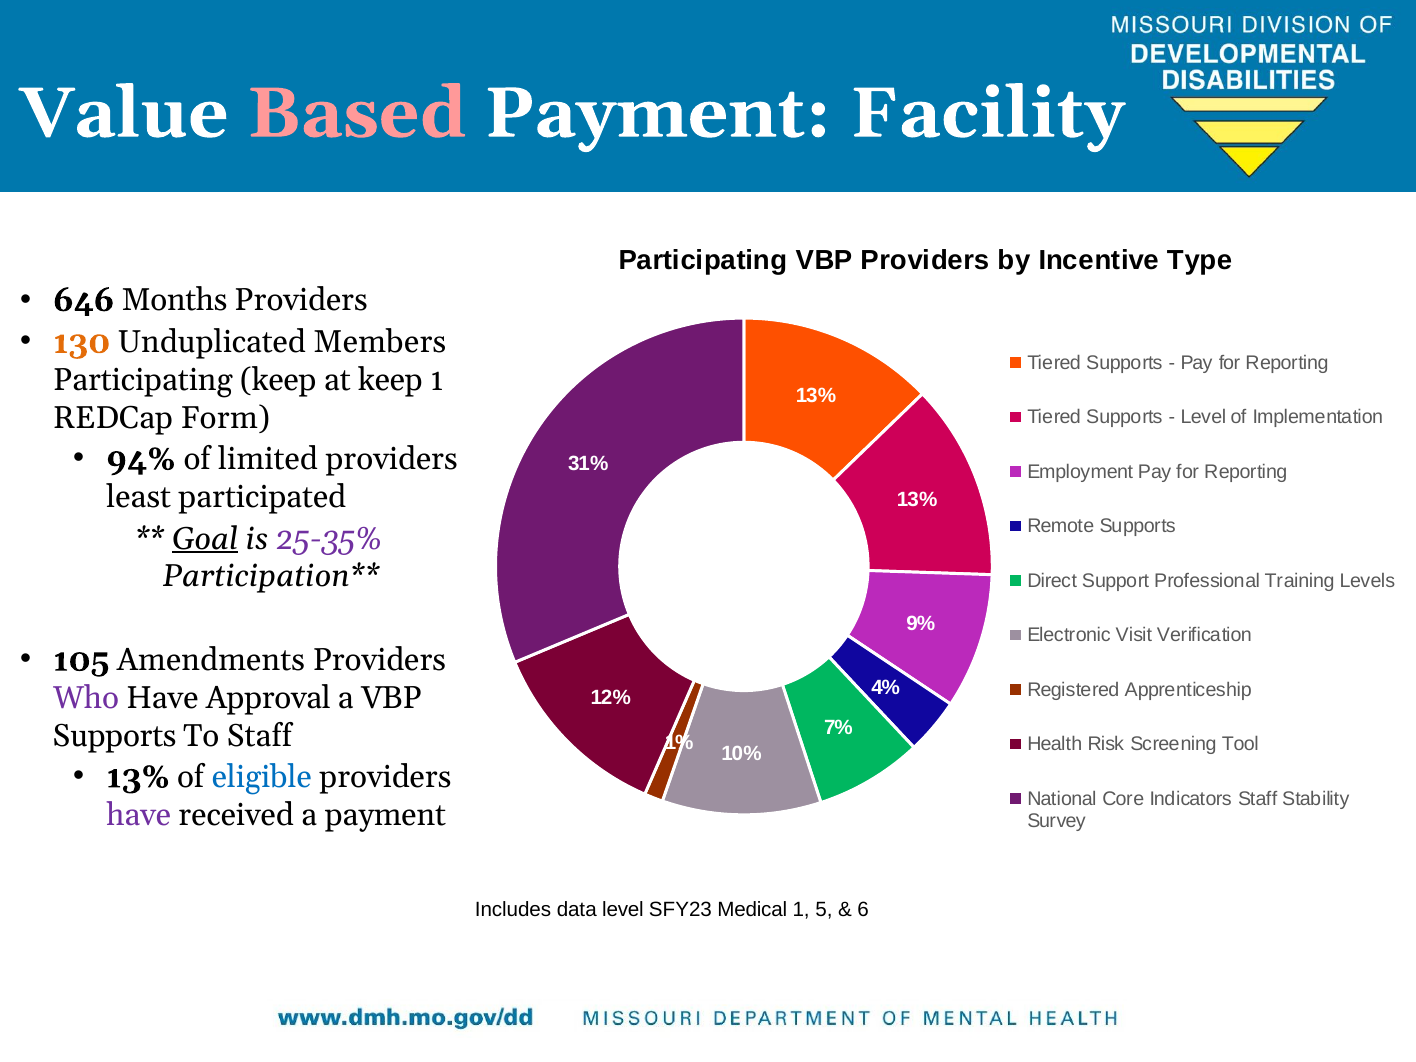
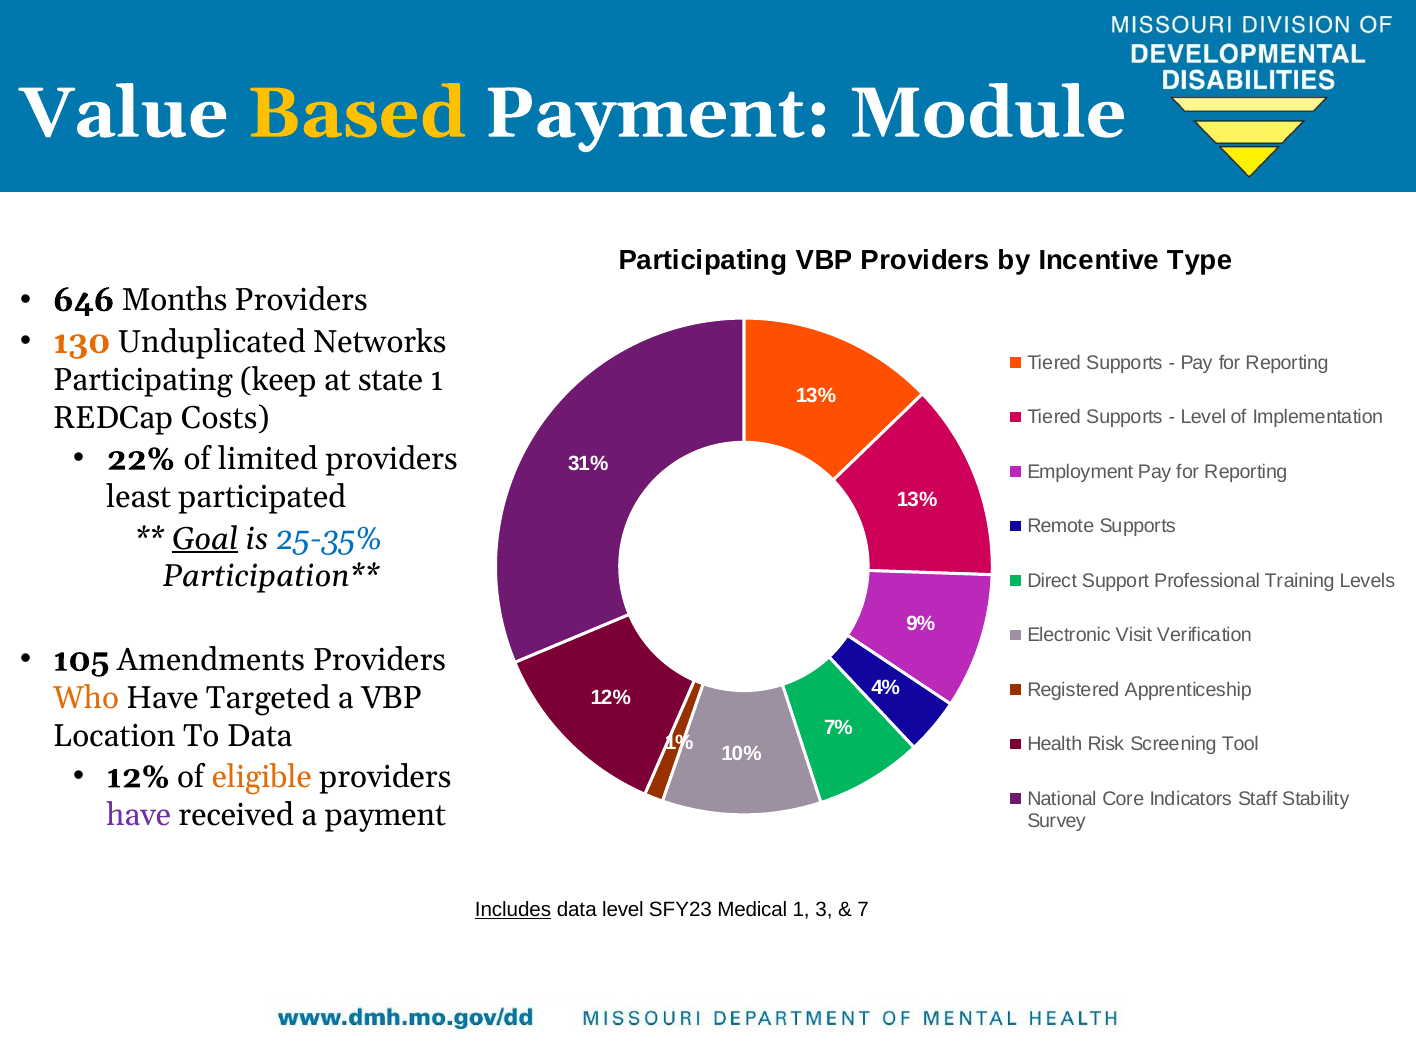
Based colour: pink -> yellow
Facility: Facility -> Module
Members: Members -> Networks
at keep: keep -> state
Form: Form -> Costs
94%: 94% -> 22%
25-35% colour: purple -> blue
Who colour: purple -> orange
Approval: Approval -> Targeted
Supports at (115, 736): Supports -> Location
To Staff: Staff -> Data
13% at (138, 777): 13% -> 12%
eligible colour: blue -> orange
Includes underline: none -> present
5: 5 -> 3
6: 6 -> 7
